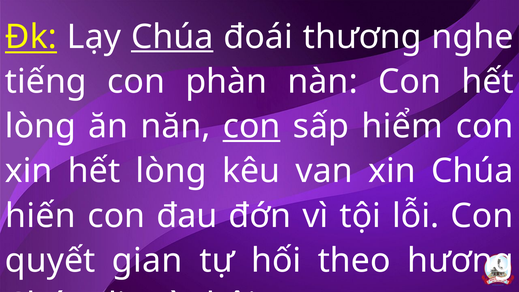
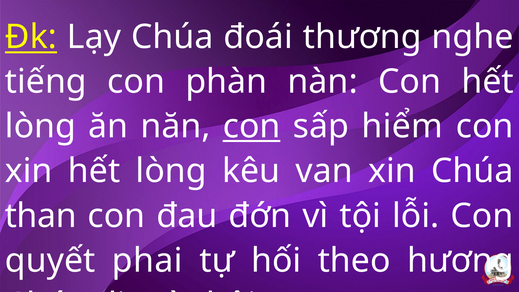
Chúa at (172, 37) underline: present -> none
hiến: hiến -> than
gian: gian -> phai
